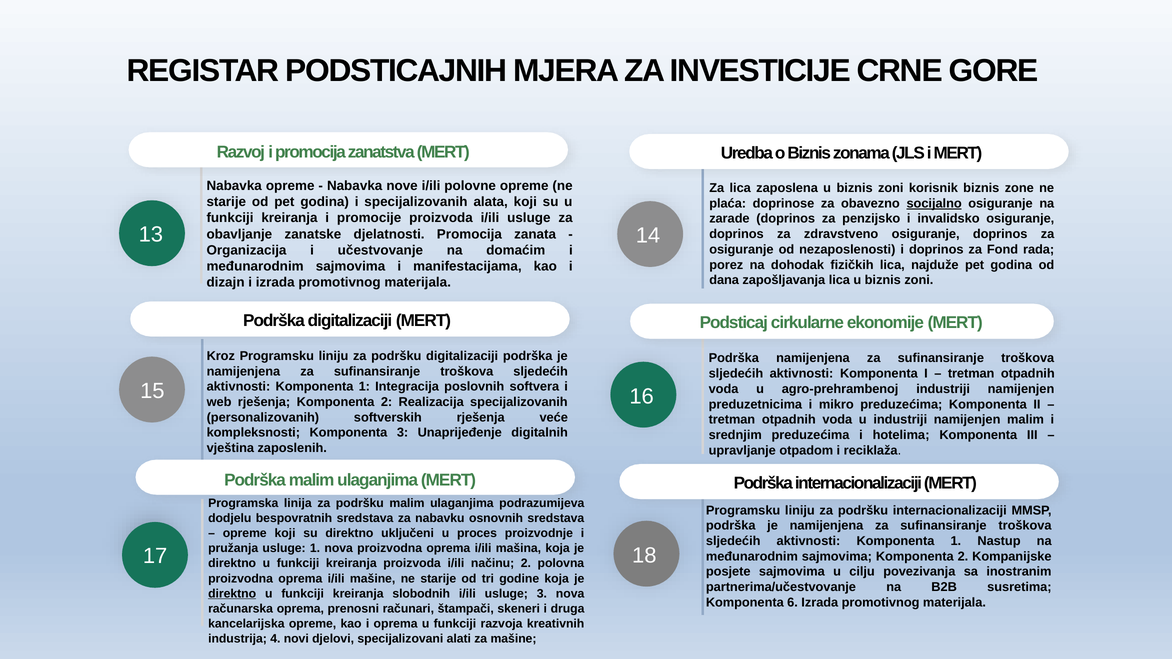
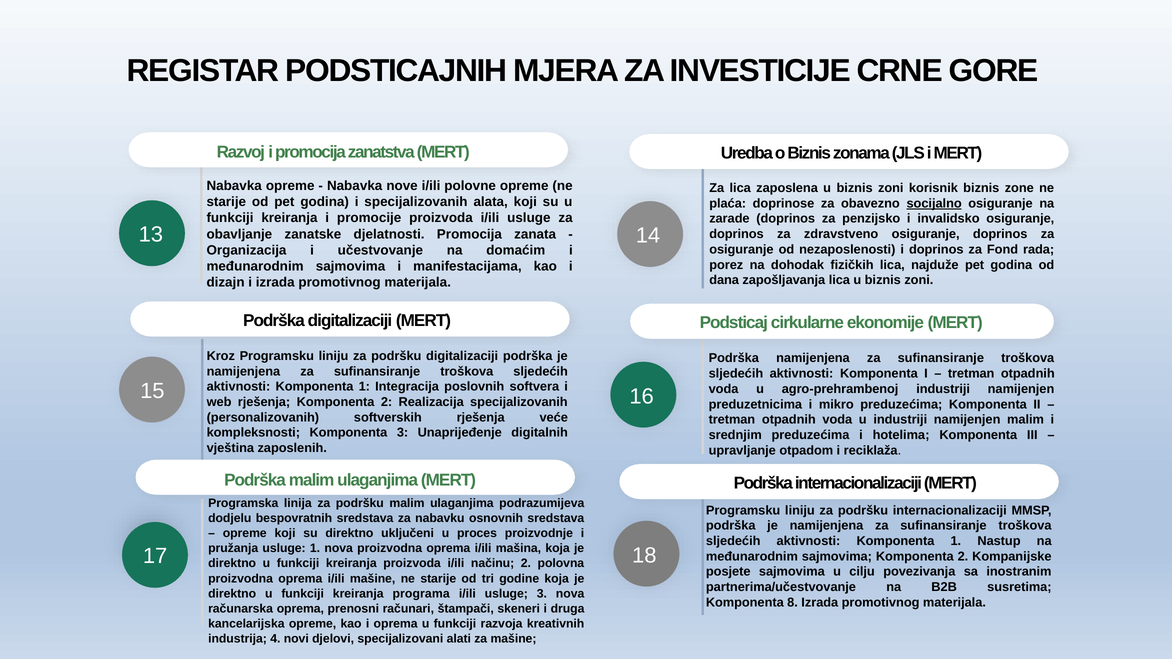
direktno at (232, 594) underline: present -> none
slobodnih: slobodnih -> programa
6: 6 -> 8
